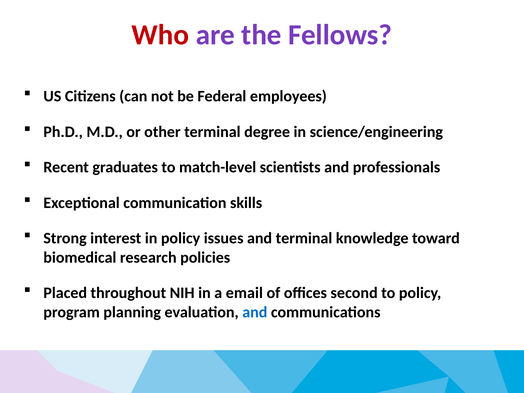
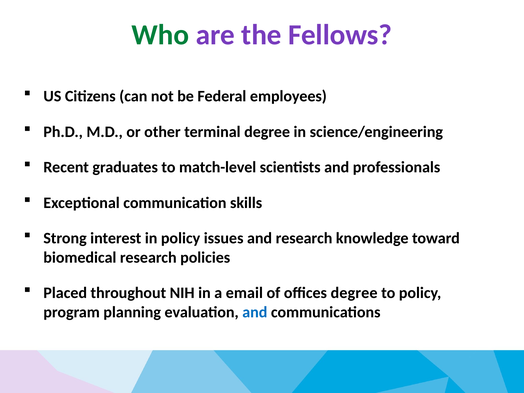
Who colour: red -> green
and terminal: terminal -> research
offices second: second -> degree
